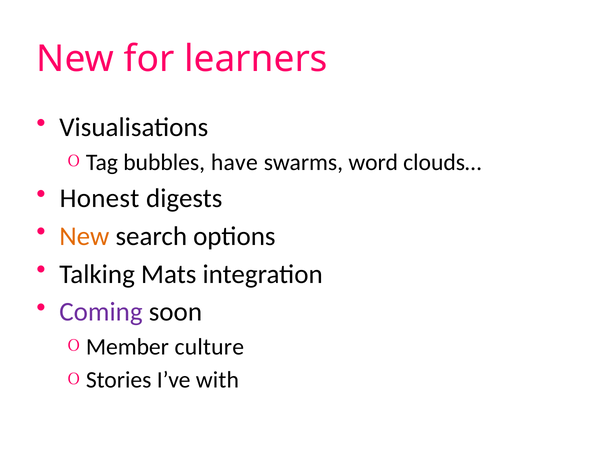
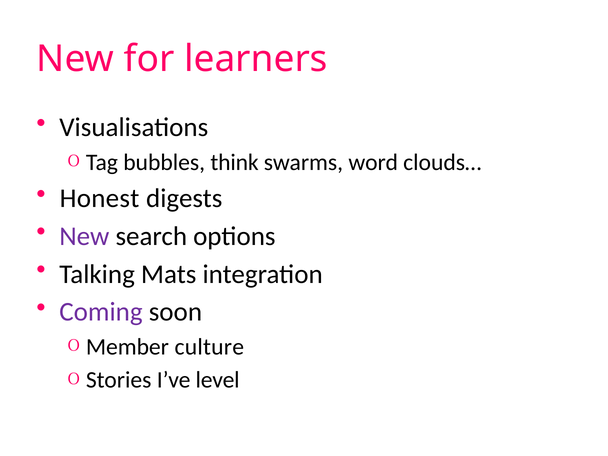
have: have -> think
New at (84, 236) colour: orange -> purple
with: with -> level
